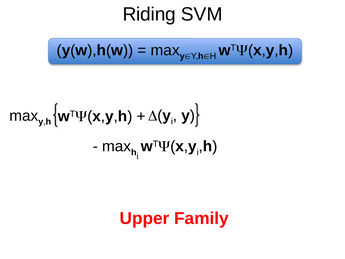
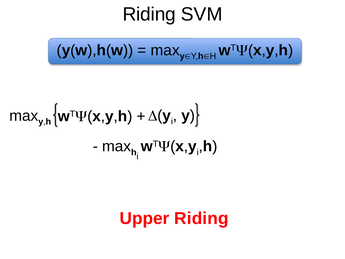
Upper Family: Family -> Riding
